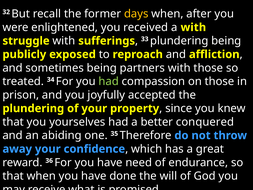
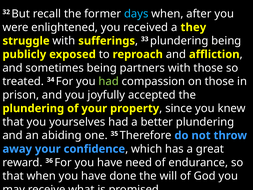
days colour: yellow -> light blue
a with: with -> they
better conquered: conquered -> plundering
